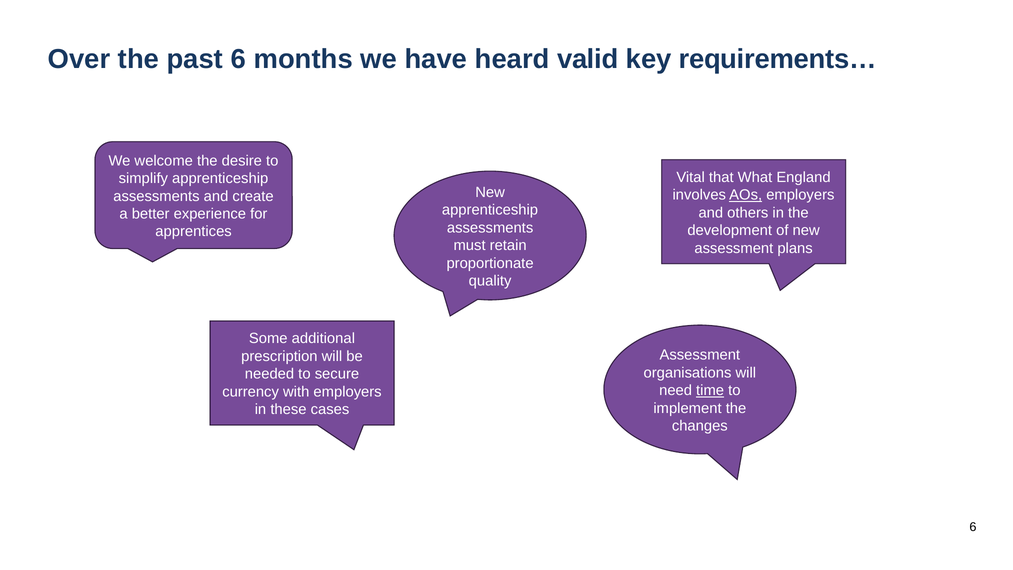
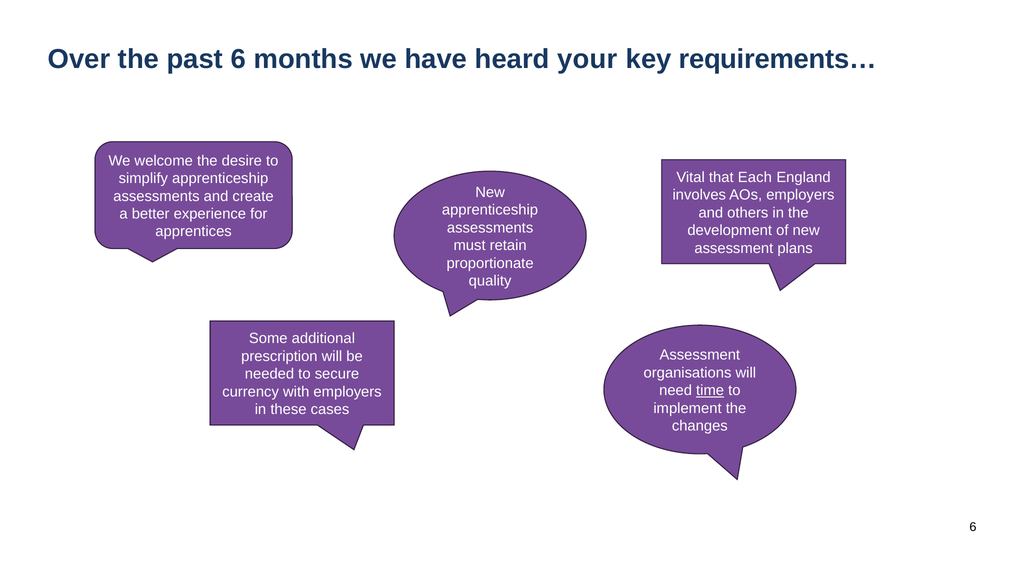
valid: valid -> your
What: What -> Each
AOs underline: present -> none
